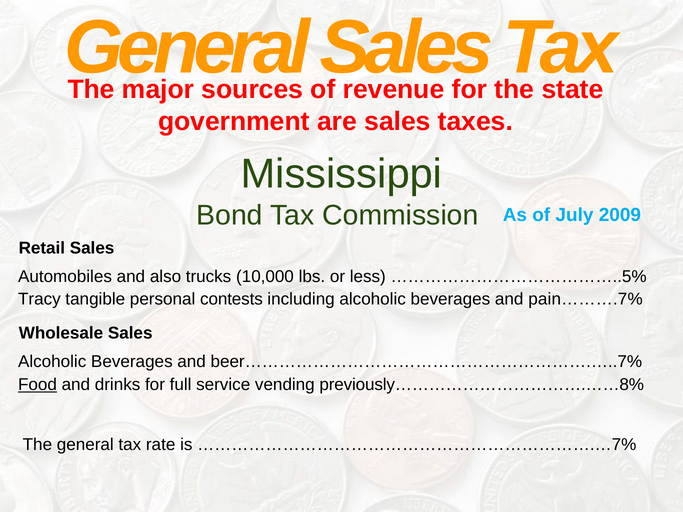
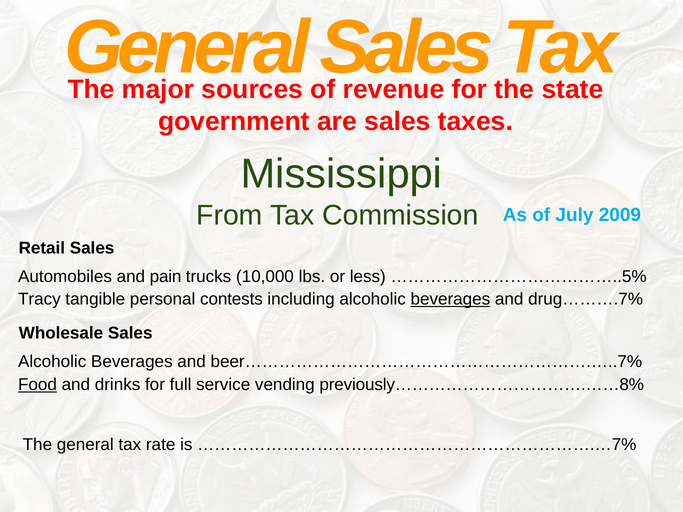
Bond: Bond -> From
also: also -> pain
beverages at (450, 299) underline: none -> present
pain……….7%: pain……….7% -> drug……….7%
